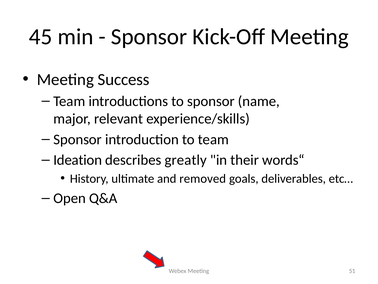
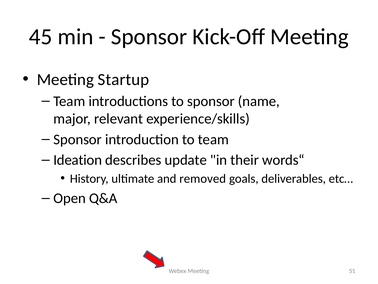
Success: Success -> Startup
greatly: greatly -> update
